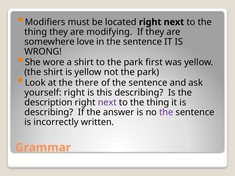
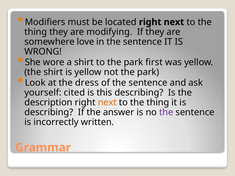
there: there -> dress
yourself right: right -> cited
next at (107, 103) colour: purple -> orange
